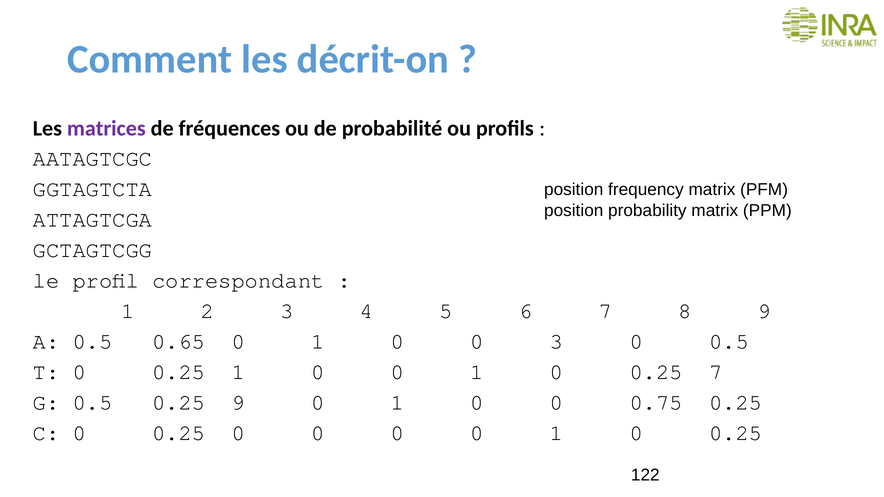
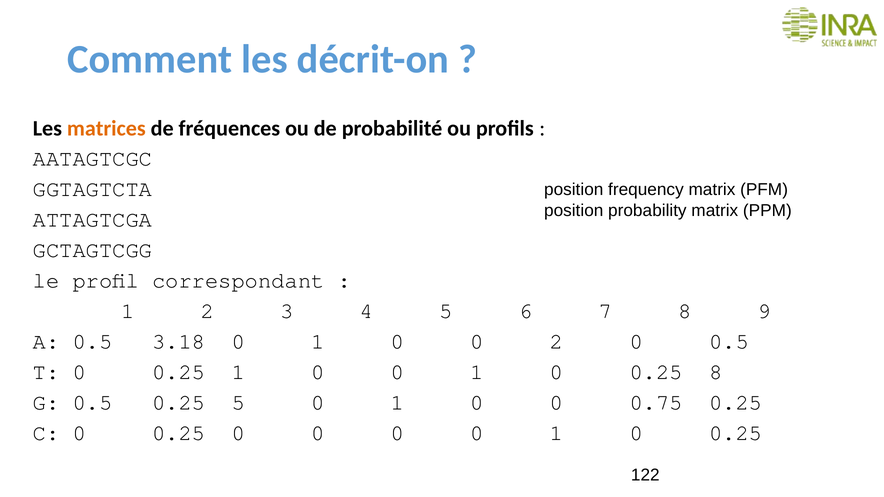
matrices colour: purple -> orange
0.65: 0.65 -> 3.18
0 3: 3 -> 2
0.25 7: 7 -> 8
0.25 9: 9 -> 5
